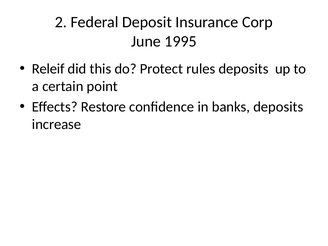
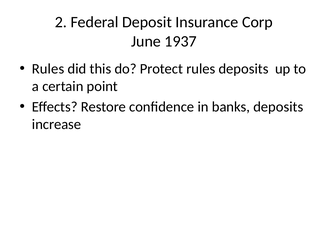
1995: 1995 -> 1937
Releif at (48, 69): Releif -> Rules
